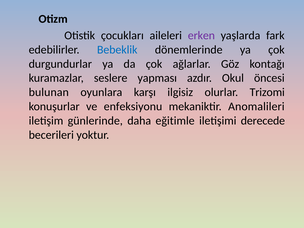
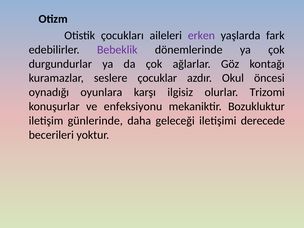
Bebeklik colour: blue -> purple
yapması: yapması -> çocuklar
bulunan: bulunan -> oynadığı
Anomalileri: Anomalileri -> Bozukluktur
eğitimle: eğitimle -> geleceği
